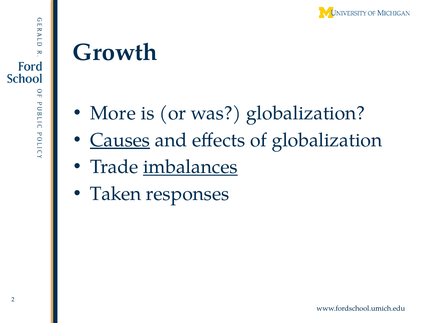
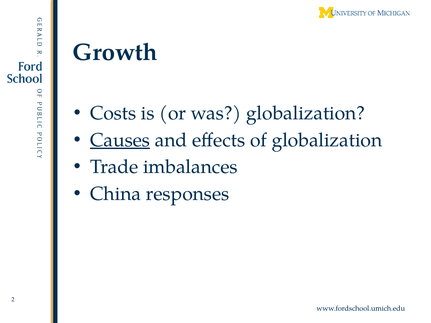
More: More -> Costs
imbalances underline: present -> none
Taken: Taken -> China
